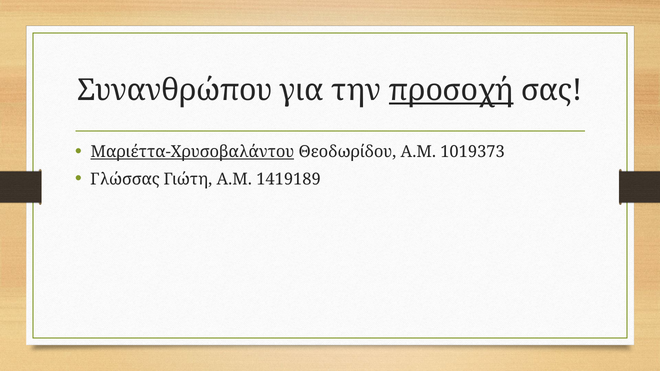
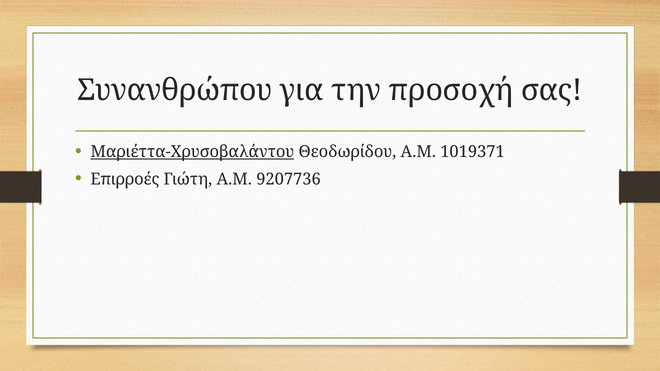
προσοχή underline: present -> none
1019373: 1019373 -> 1019371
Γλώσσας: Γλώσσας -> Επιρροές
1419189: 1419189 -> 9207736
